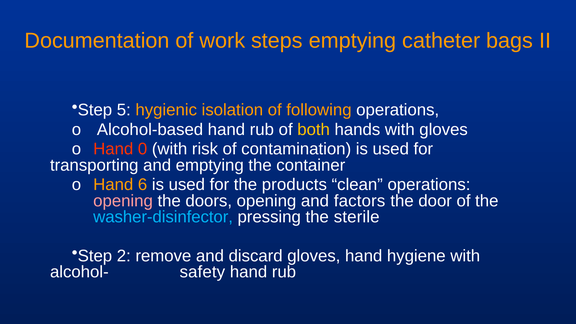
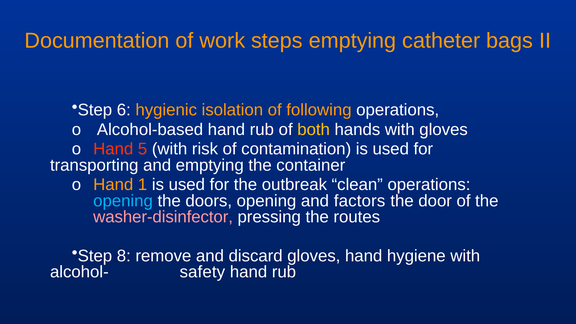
5: 5 -> 6
0: 0 -> 5
6: 6 -> 1
products: products -> outbreak
opening at (123, 201) colour: pink -> light blue
washer-disinfector colour: light blue -> pink
sterile: sterile -> routes
2: 2 -> 8
